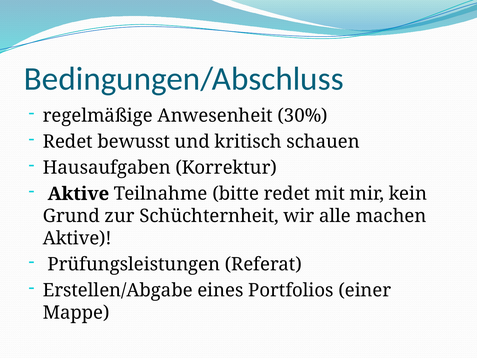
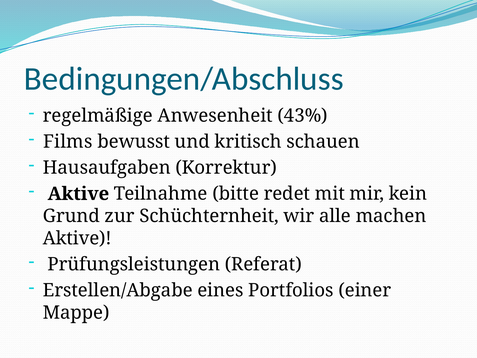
30%: 30% -> 43%
Redet at (68, 142): Redet -> Films
